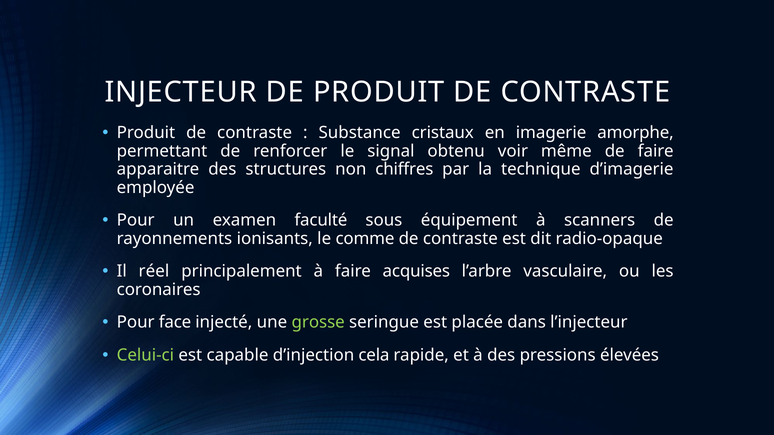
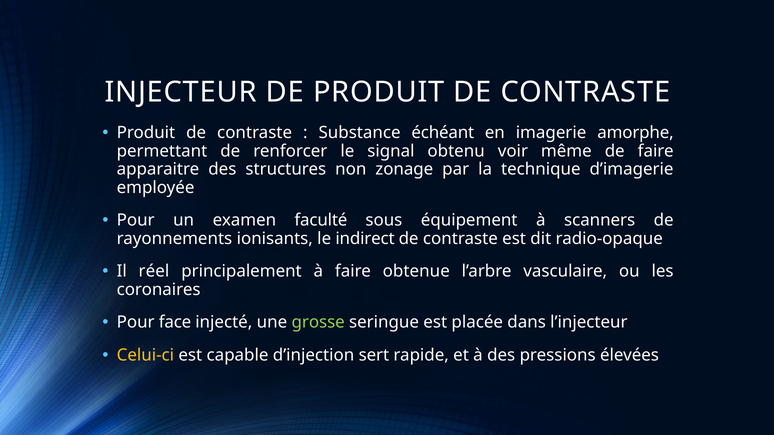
cristaux: cristaux -> échéant
chiffres: chiffres -> zonage
comme: comme -> indirect
acquises: acquises -> obtenue
Celui-ci colour: light green -> yellow
cela: cela -> sert
